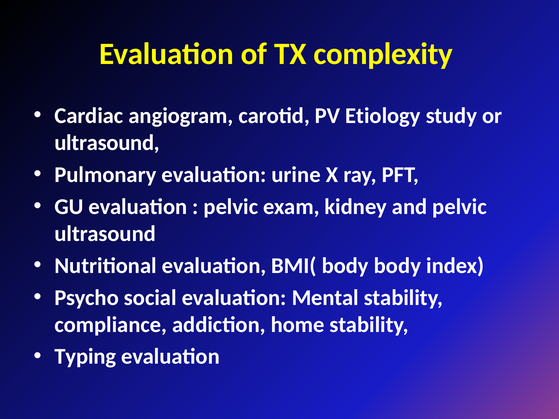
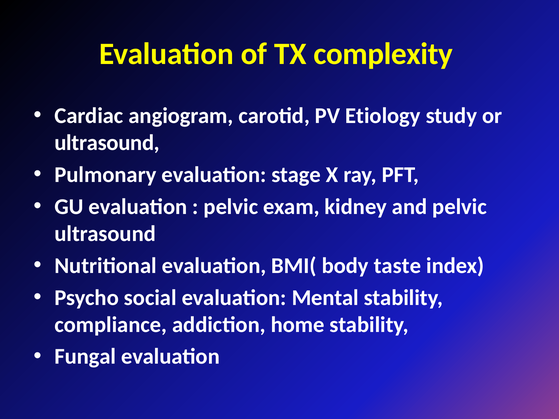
urine: urine -> stage
body body: body -> taste
Typing: Typing -> Fungal
